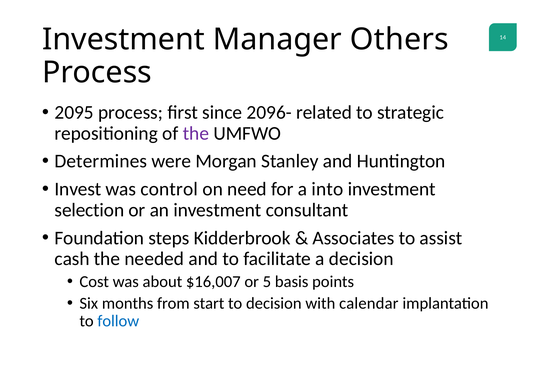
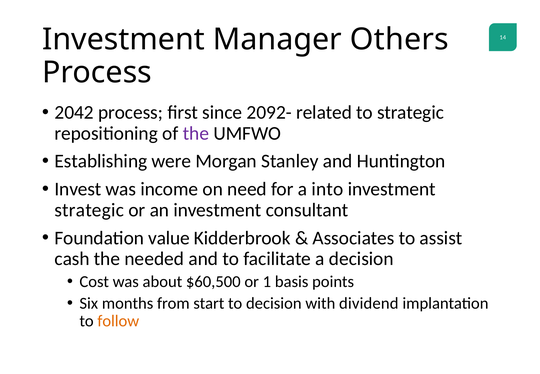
2095: 2095 -> 2042
2096-: 2096- -> 2092-
Determines: Determines -> Establishing
control: control -> income
selection at (89, 210): selection -> strategic
steps: steps -> value
$16,007: $16,007 -> $60,500
5: 5 -> 1
calendar: calendar -> dividend
follow colour: blue -> orange
